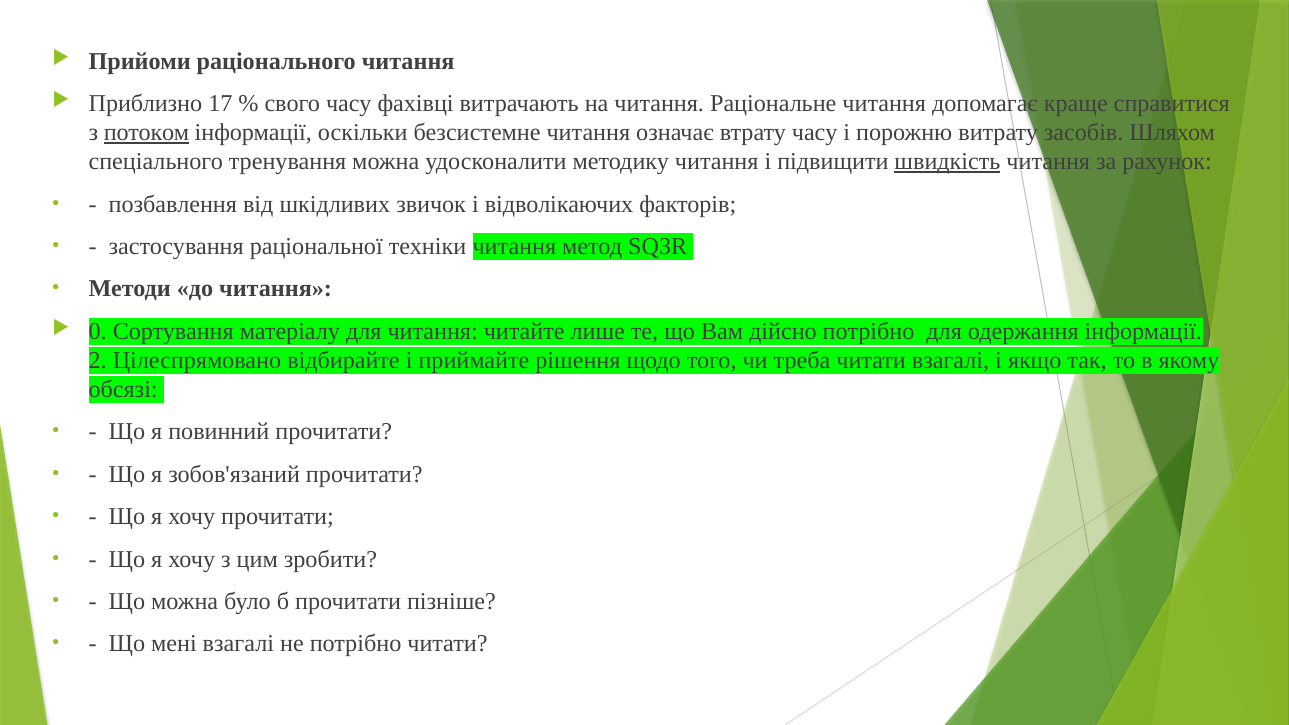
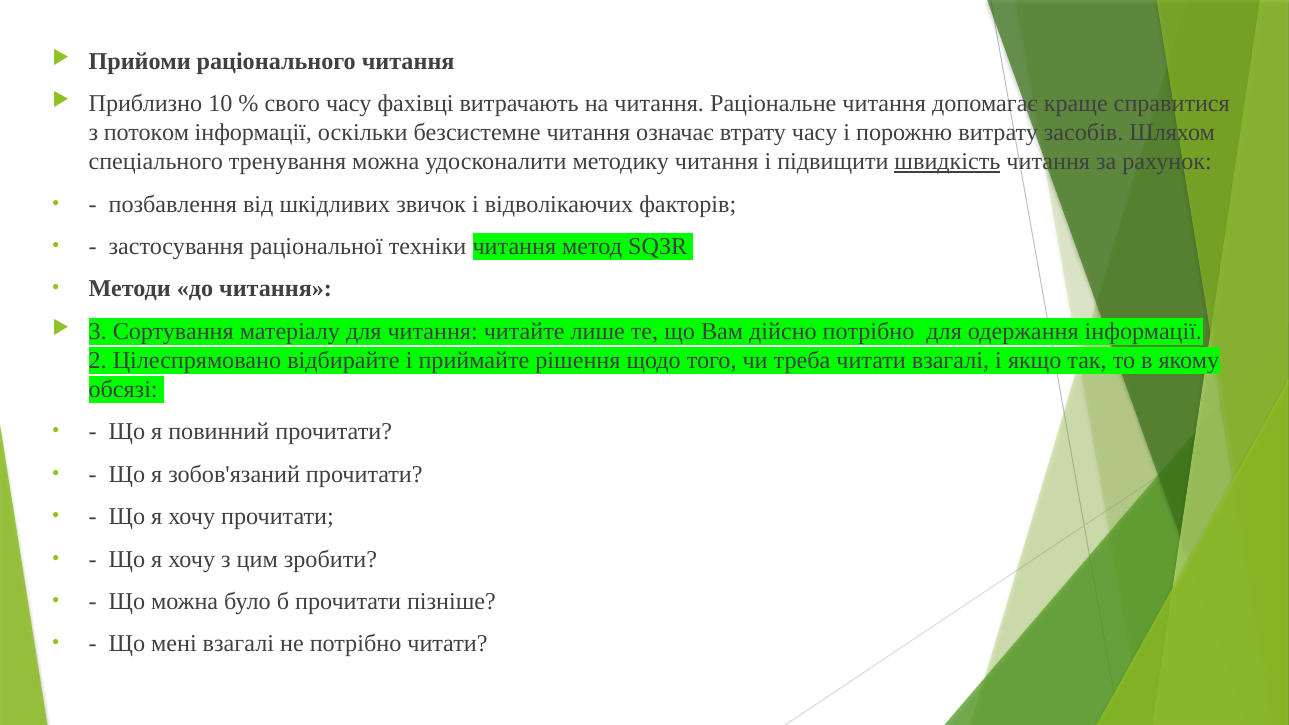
17: 17 -> 10
потоком underline: present -> none
0: 0 -> 3
